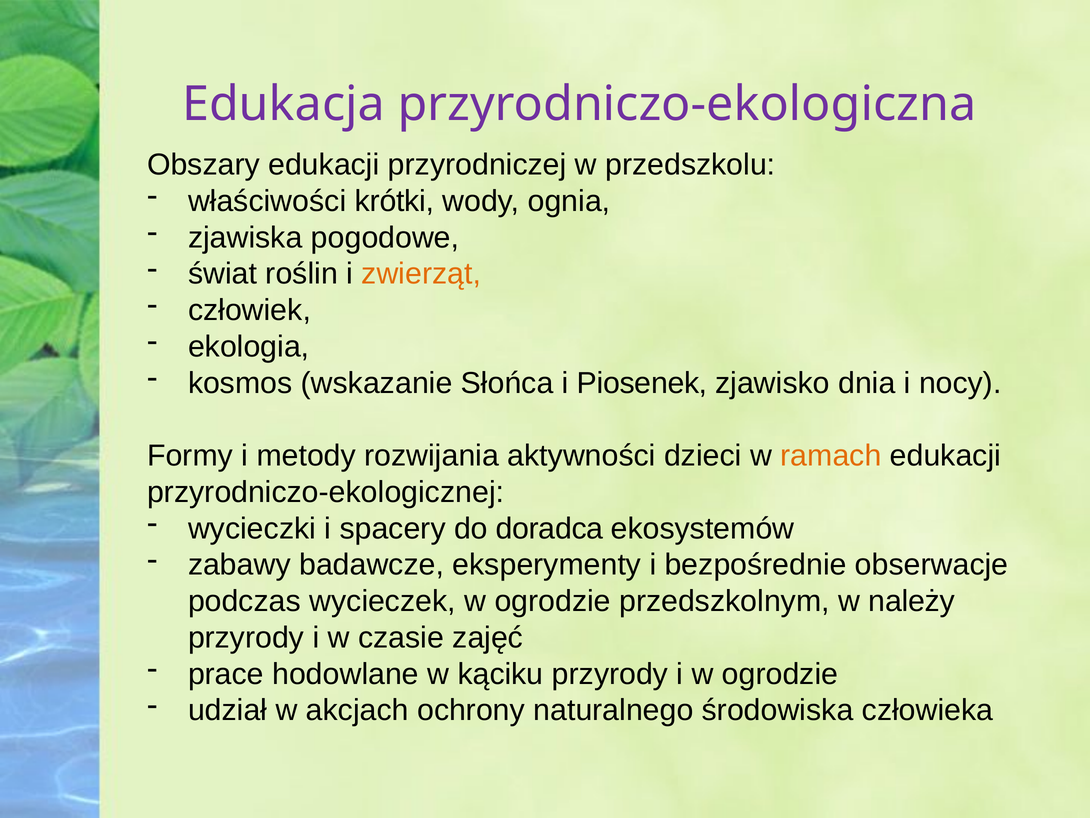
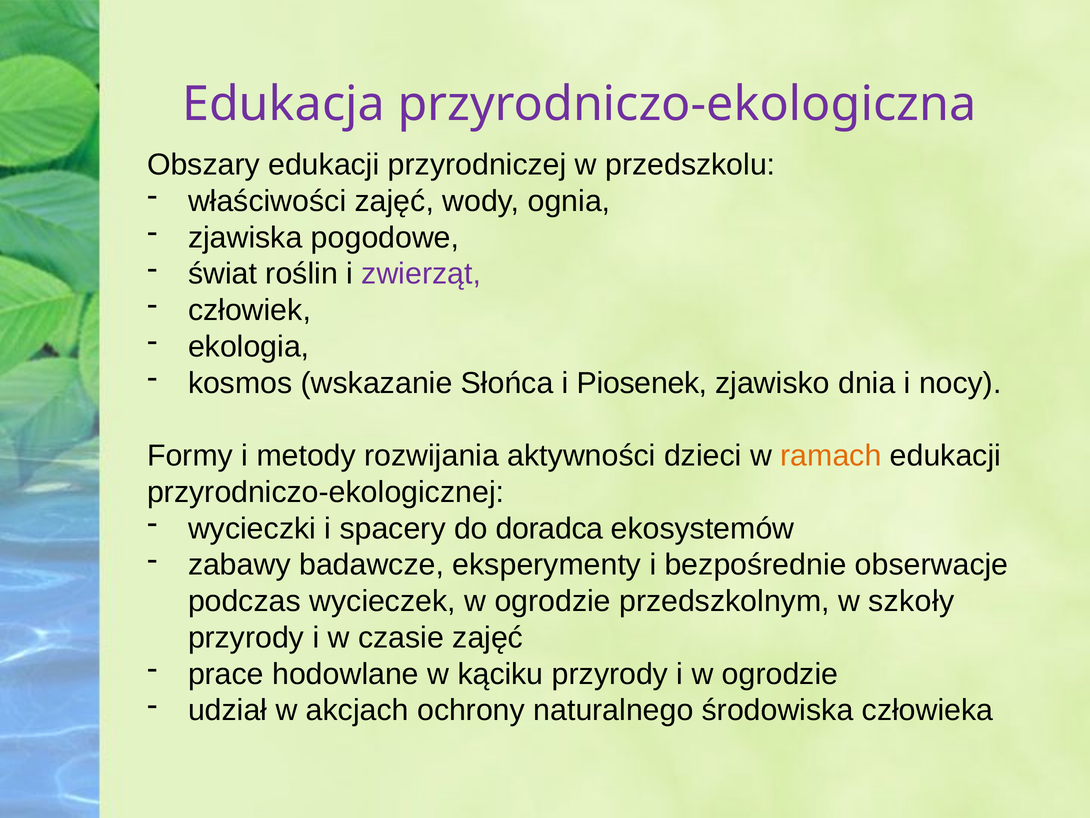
właściwości krótki: krótki -> zajęć
zwierząt colour: orange -> purple
należy: należy -> szkoły
